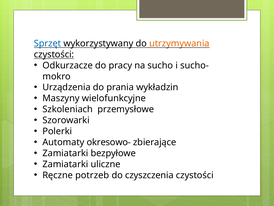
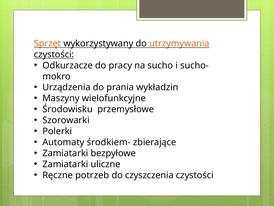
Sprzęt colour: blue -> orange
Szkoleniach: Szkoleniach -> Środowisku
okresowo-: okresowo- -> środkiem-
